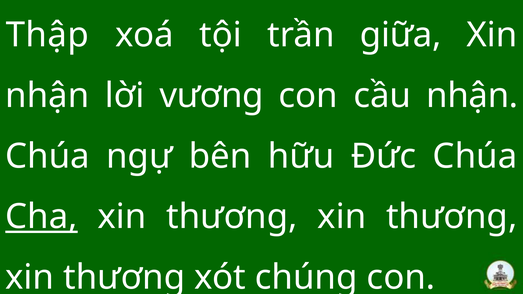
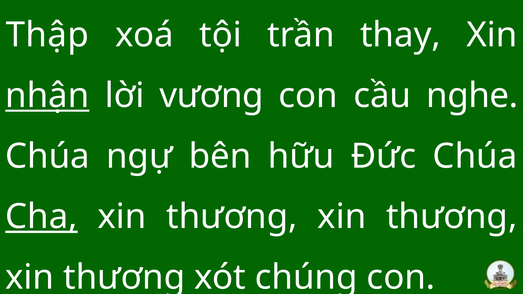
giữa: giữa -> thay
nhận at (47, 96) underline: none -> present
cầu nhận: nhận -> nghe
